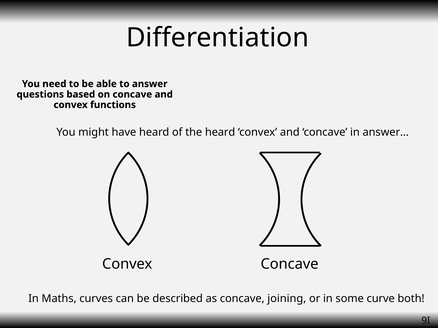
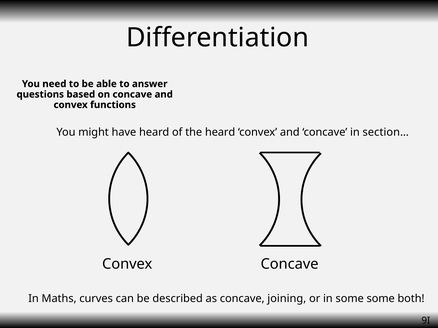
answer…: answer… -> section…
some curve: curve -> some
